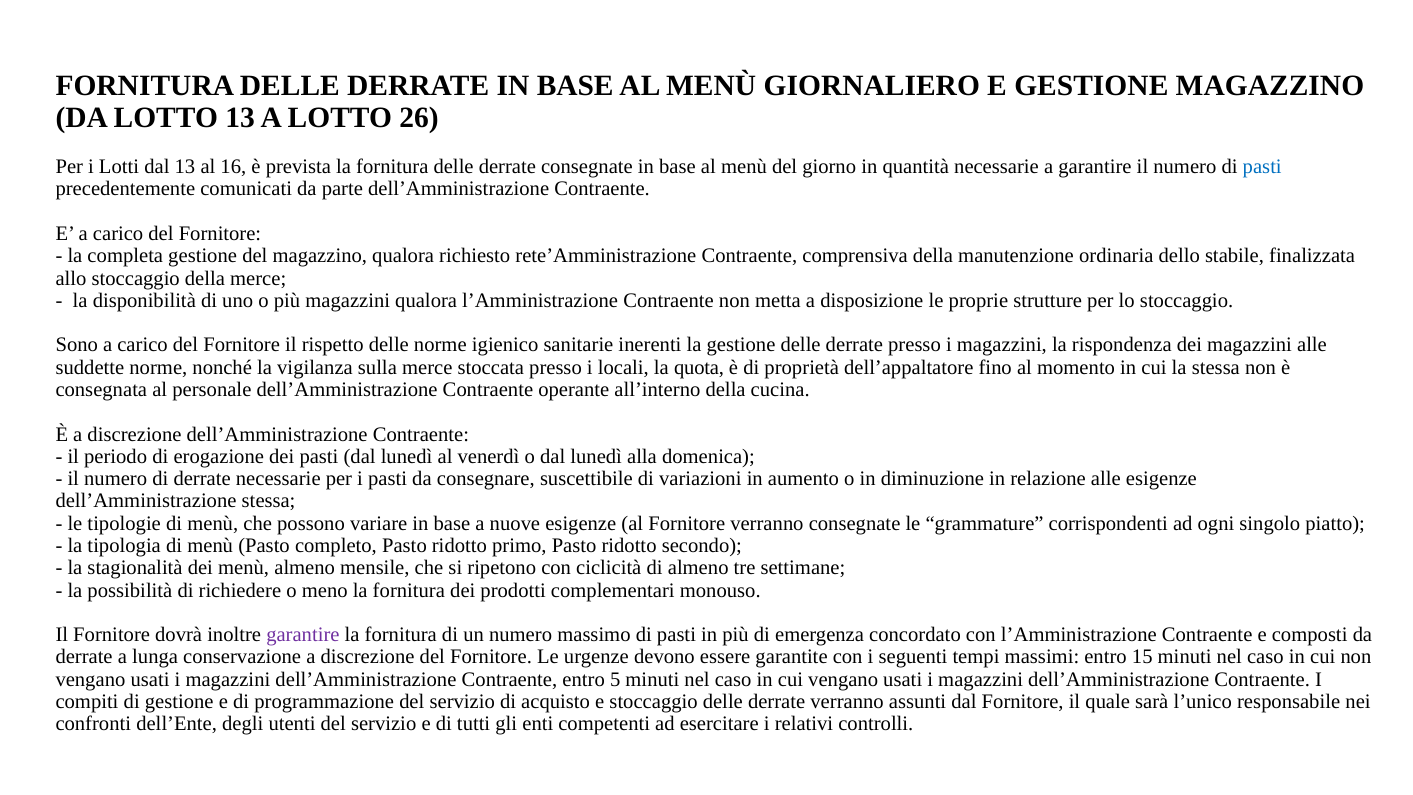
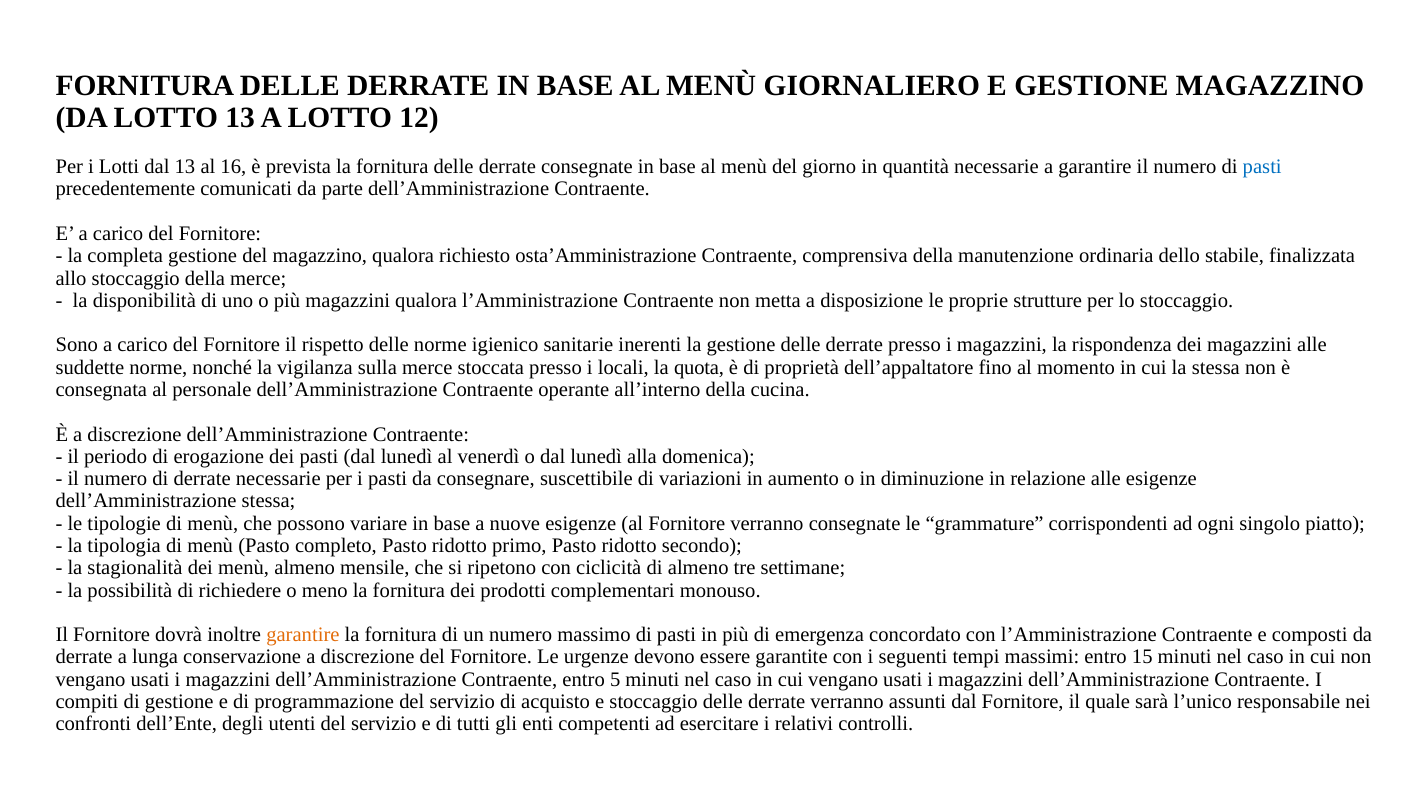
26: 26 -> 12
rete’Amministrazione: rete’Amministrazione -> osta’Amministrazione
garantire at (303, 635) colour: purple -> orange
